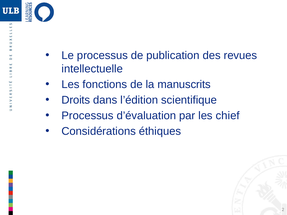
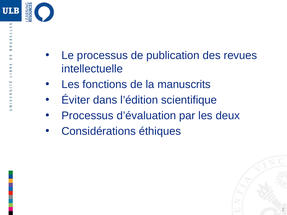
Droits: Droits -> Éviter
chief: chief -> deux
